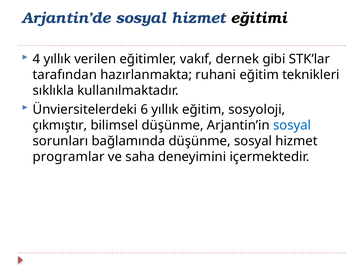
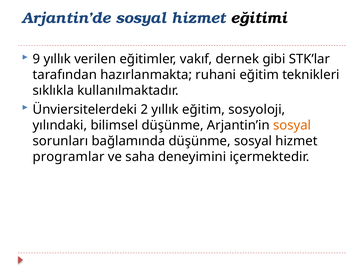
4: 4 -> 9
6: 6 -> 2
çıkmıştır: çıkmıştır -> yılındaki
sosyal at (292, 125) colour: blue -> orange
